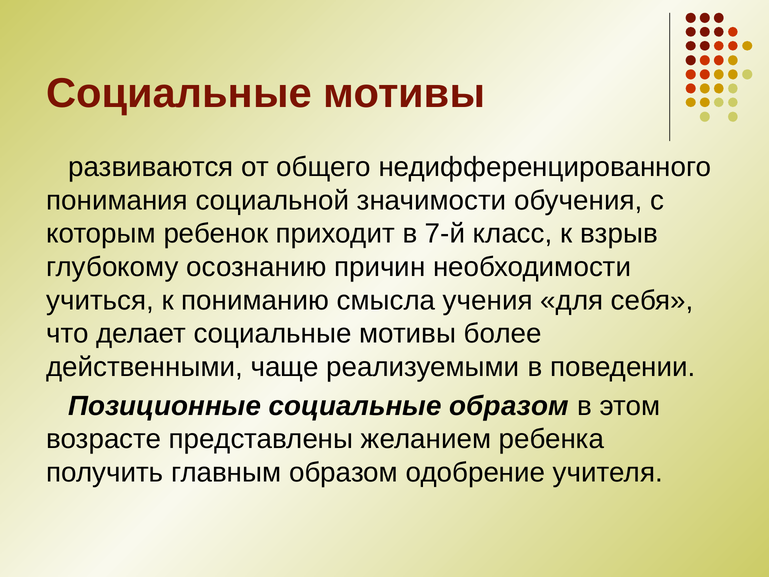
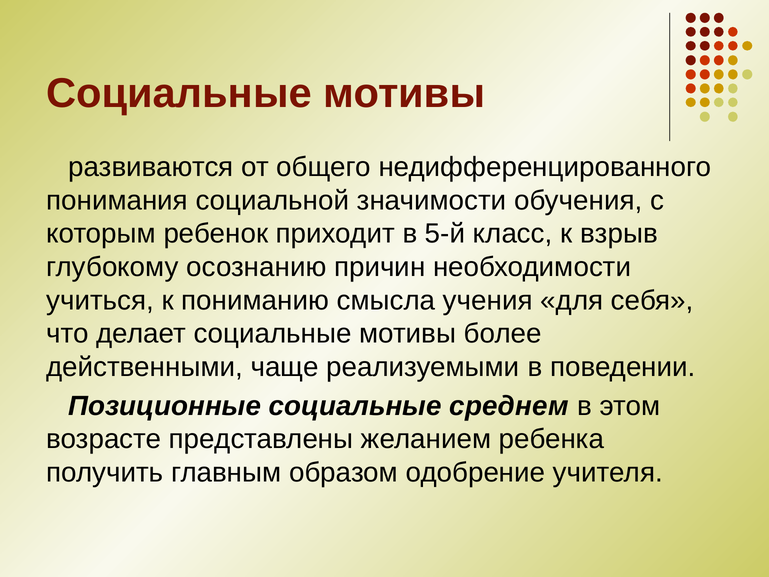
7-й: 7-й -> 5-й
социальные образом: образом -> среднем
